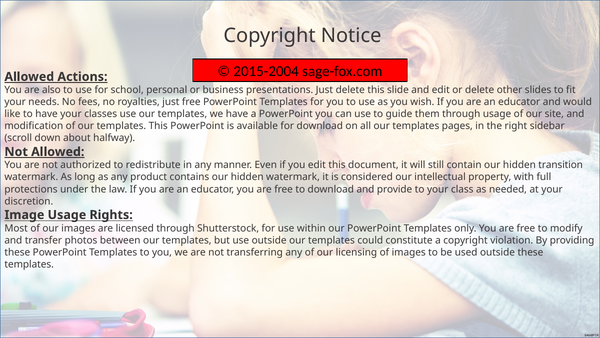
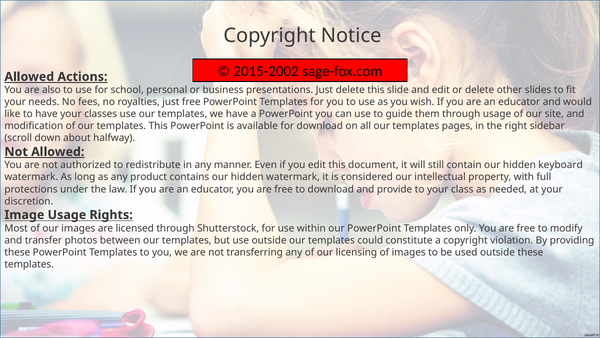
2015-2004: 2015-2004 -> 2015-2002
transition: transition -> keyboard
